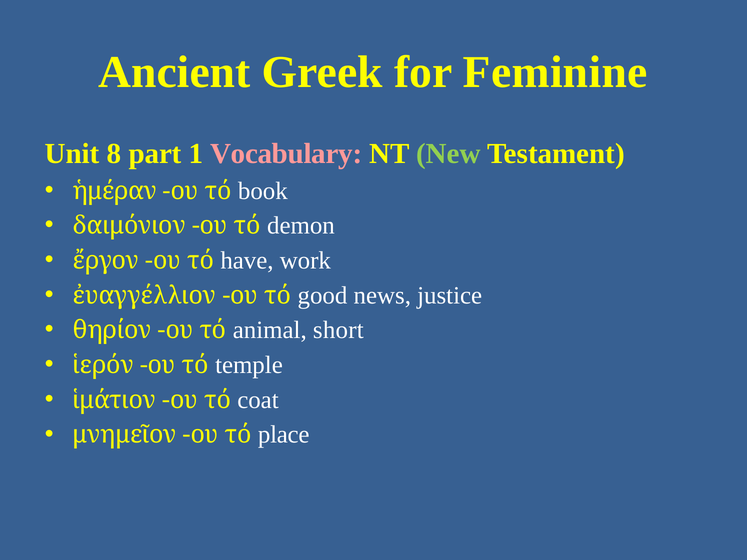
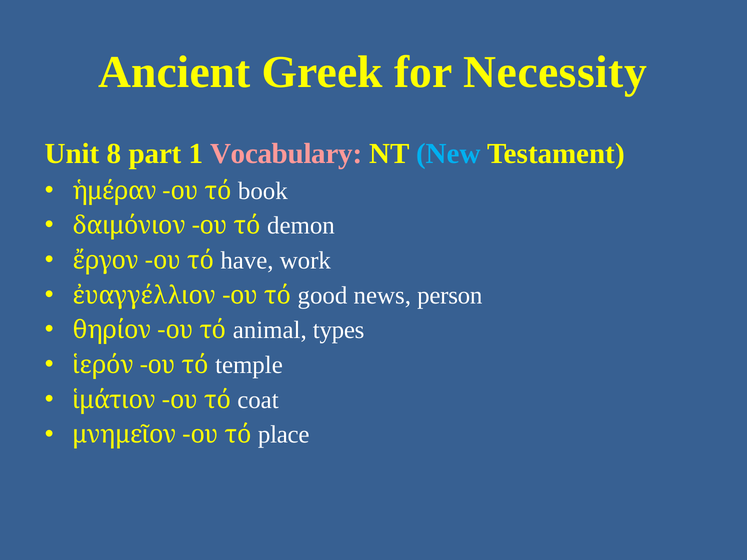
Feminine: Feminine -> Necessity
New colour: light green -> light blue
justice: justice -> person
short: short -> types
